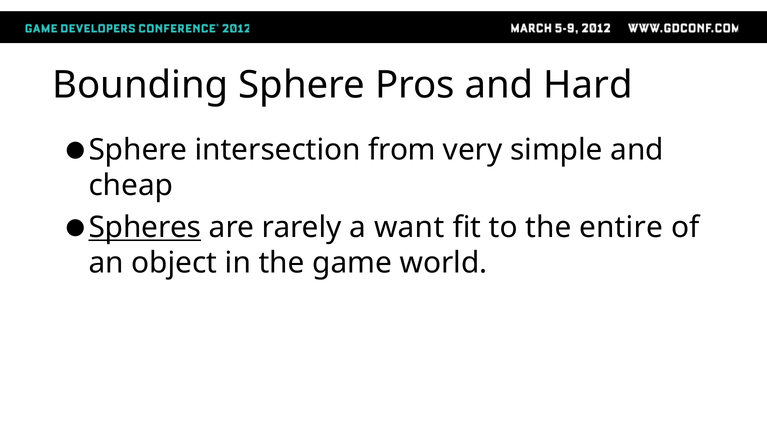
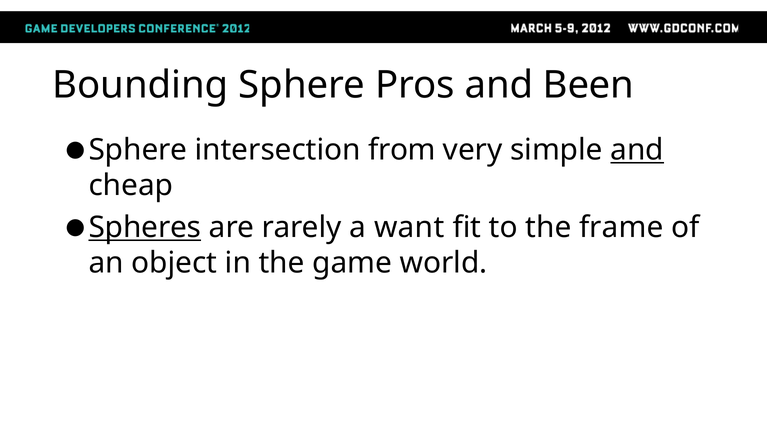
Hard: Hard -> Been
and at (637, 150) underline: none -> present
entire: entire -> frame
